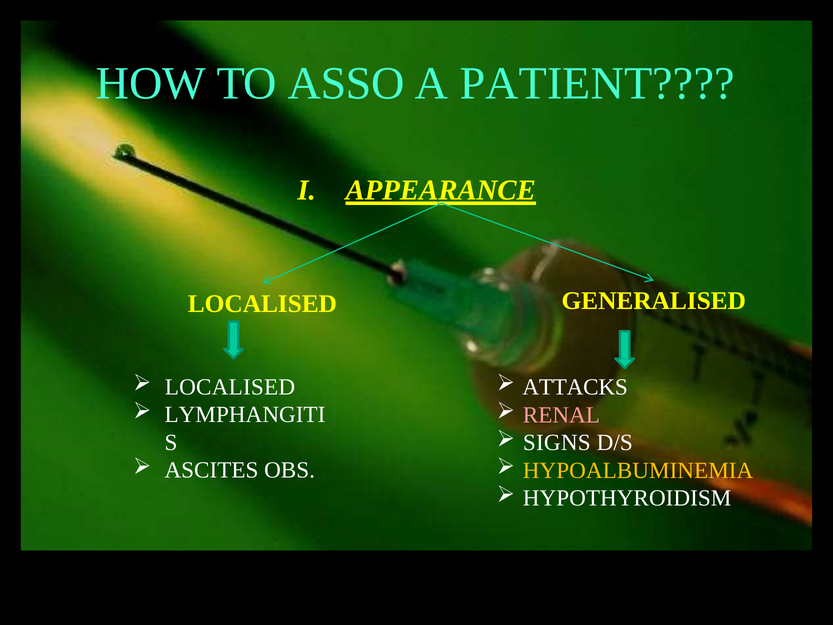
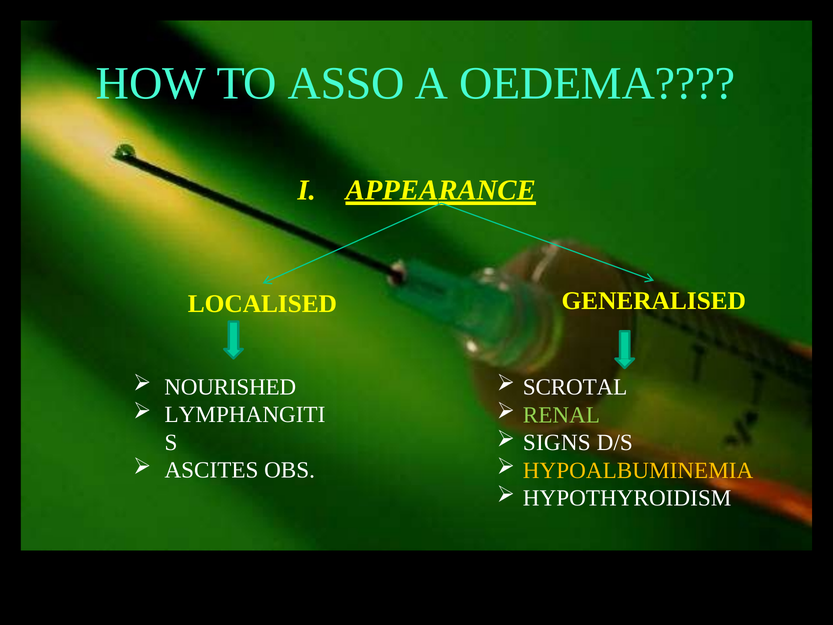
PATIENT: PATIENT -> OEDEMA
LOCALISED at (230, 387): LOCALISED -> NOURISHED
ATTACKS: ATTACKS -> SCROTAL
RENAL colour: pink -> light green
